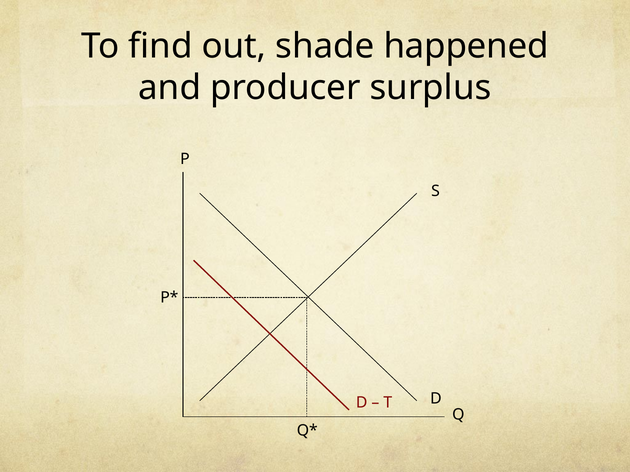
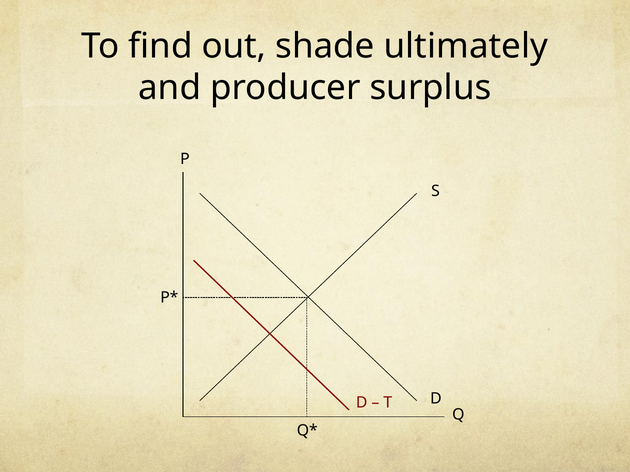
happened: happened -> ultimately
